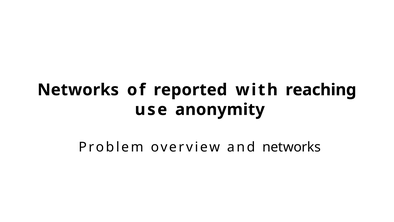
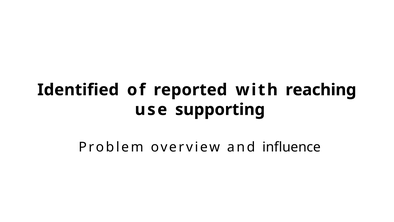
Networks at (78, 90): Networks -> Identified
anonymity: anonymity -> supporting
and networks: networks -> influence
